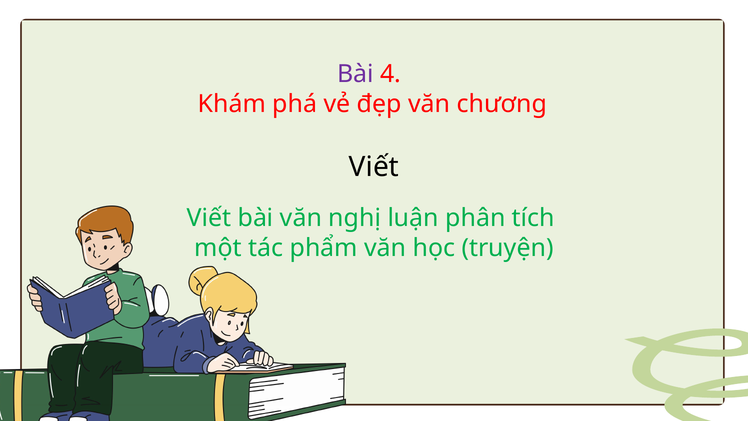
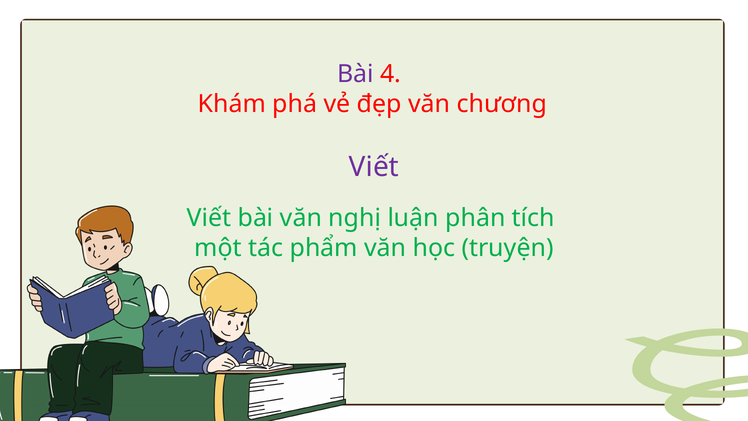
Viết at (374, 167) colour: black -> purple
